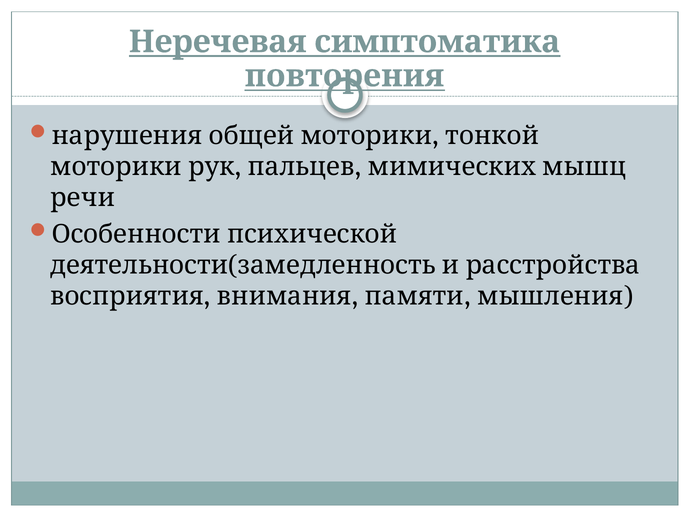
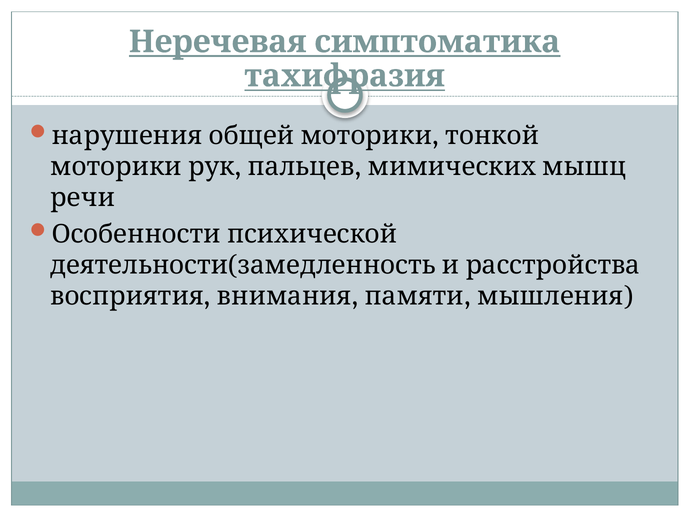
повторения: повторения -> тахифразия
